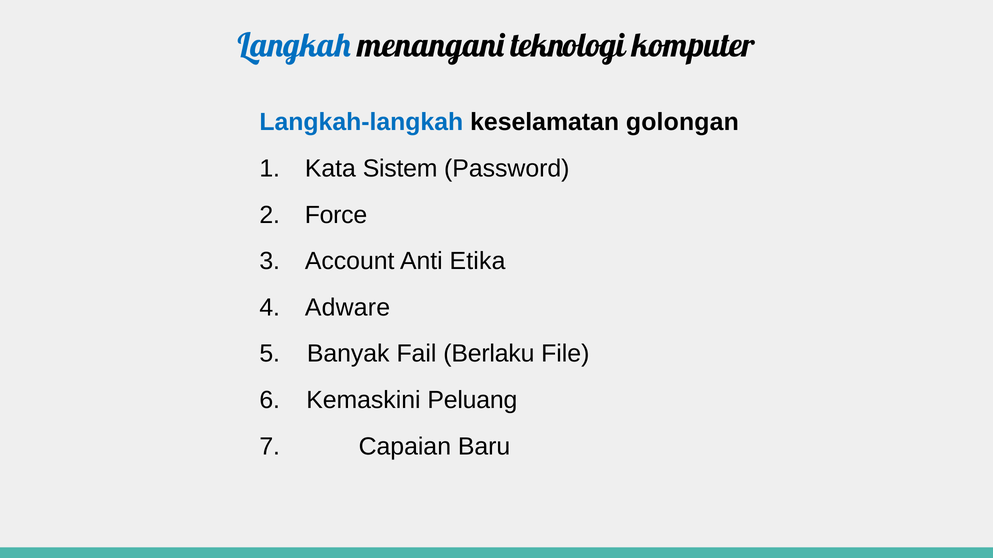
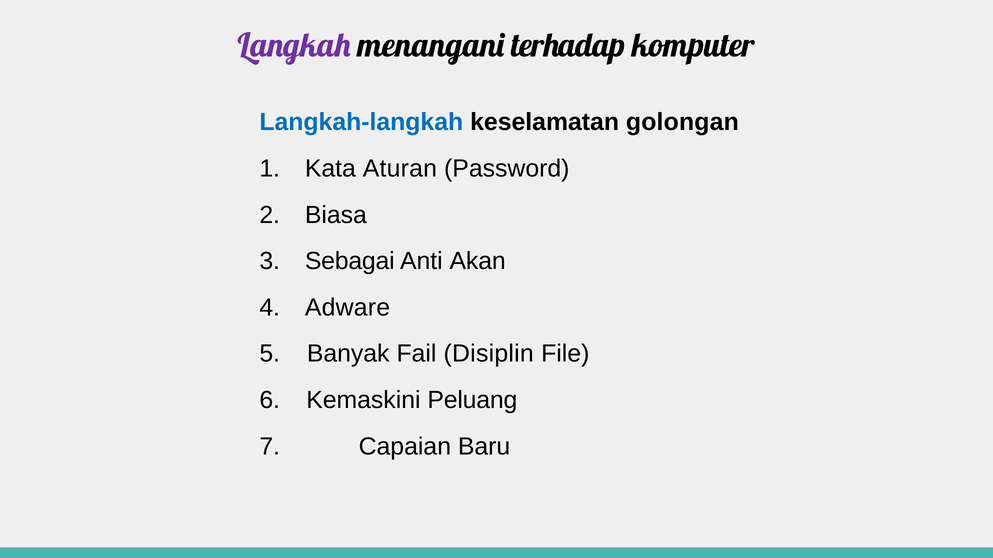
Langkah colour: blue -> purple
teknologi: teknologi -> terhadap
Sistem: Sistem -> Aturan
Force: Force -> Biasa
Account: Account -> Sebagai
Etika: Etika -> Akan
Berlaku: Berlaku -> Disiplin
